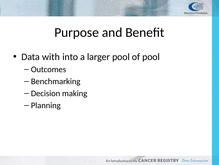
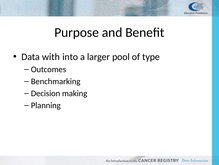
of pool: pool -> type
